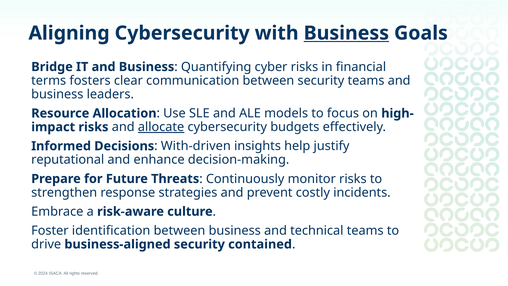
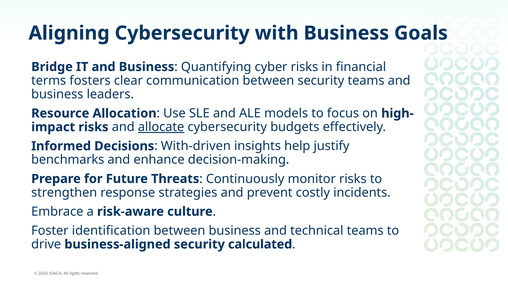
Business at (346, 33) underline: present -> none
reputational: reputational -> benchmarks
contained: contained -> calculated
